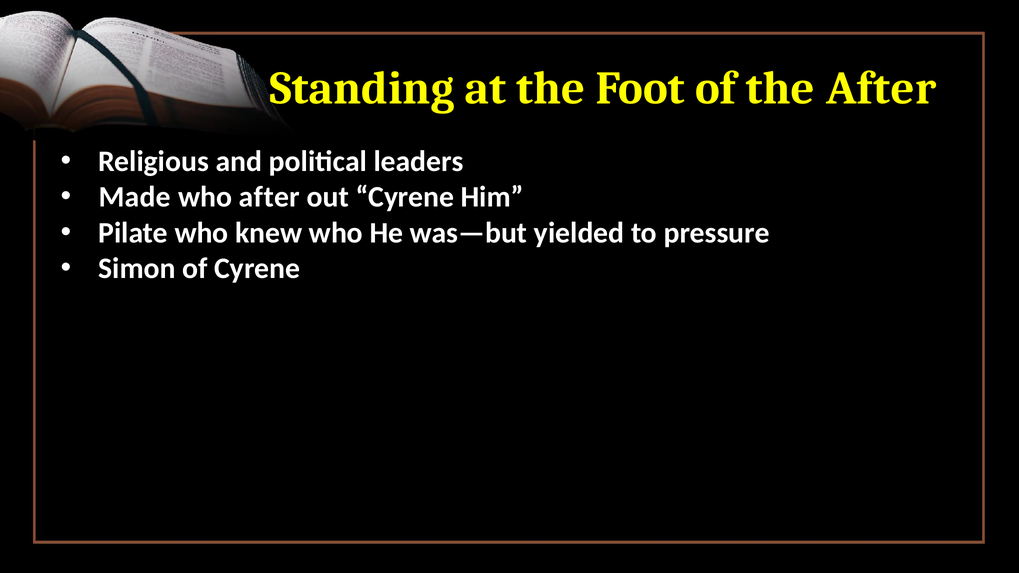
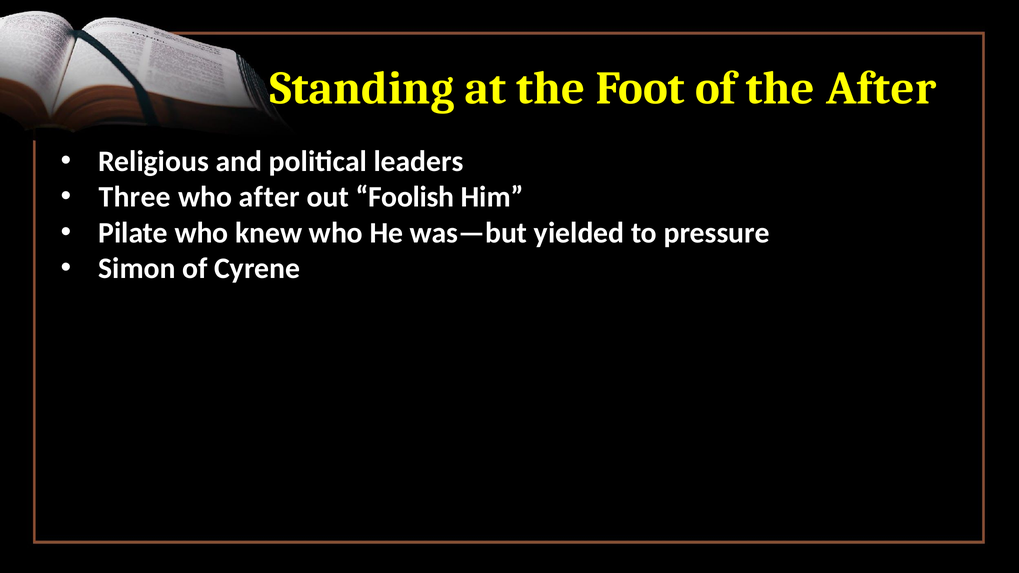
Made: Made -> Three
out Cyrene: Cyrene -> Foolish
